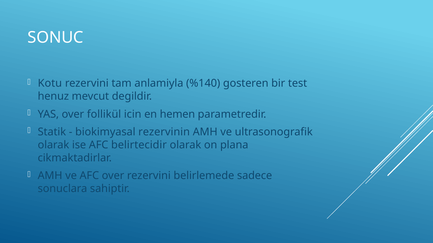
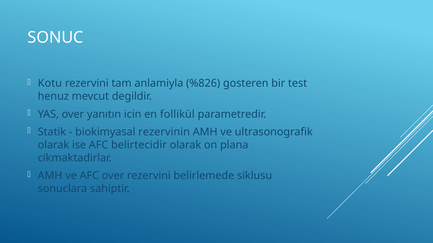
%140: %140 -> %826
follikül: follikül -> yanıtın
hemen: hemen -> follikül
sadece: sadece -> siklusu
